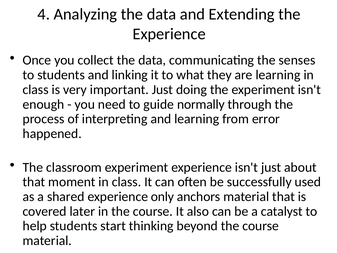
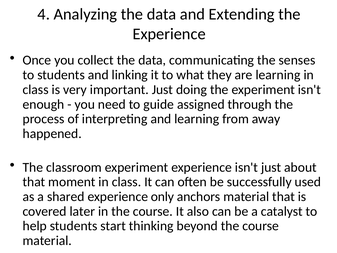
normally: normally -> assigned
error: error -> away
